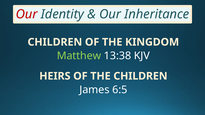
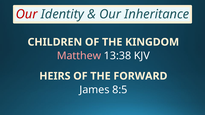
Matthew colour: light green -> pink
THE CHILDREN: CHILDREN -> FORWARD
6:5: 6:5 -> 8:5
